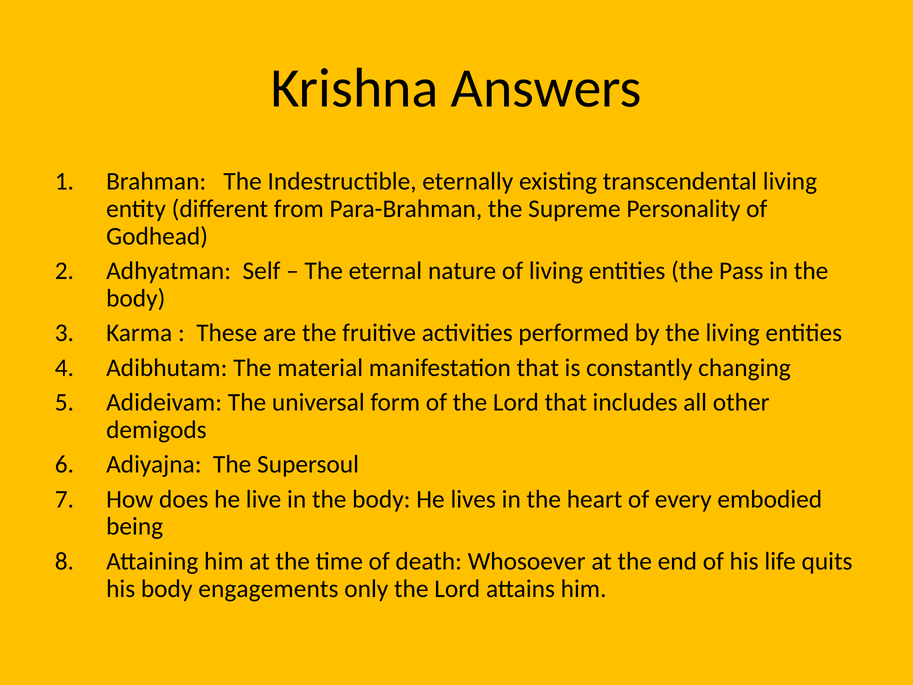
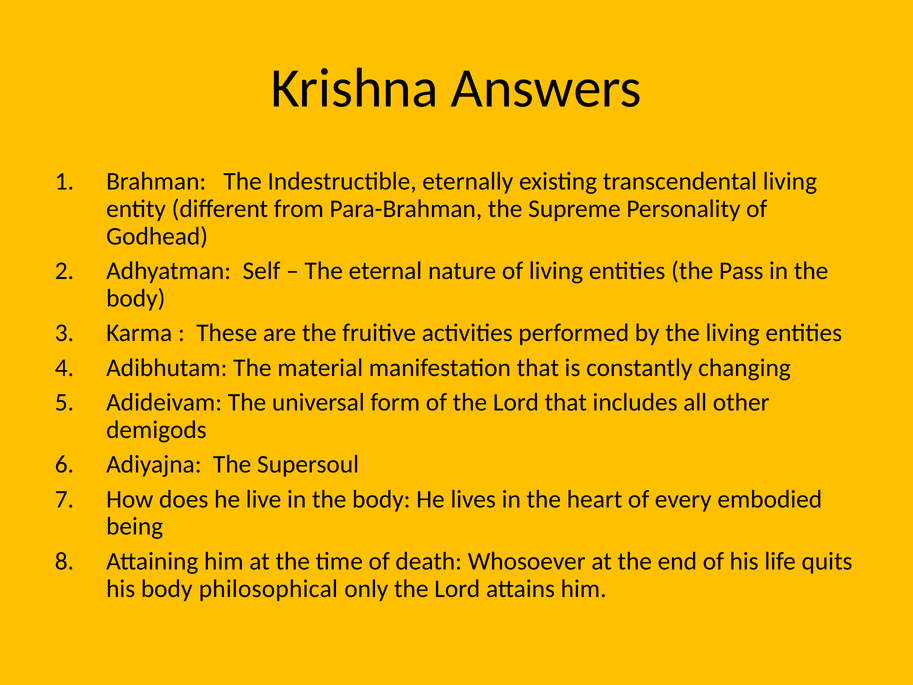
engagements: engagements -> philosophical
